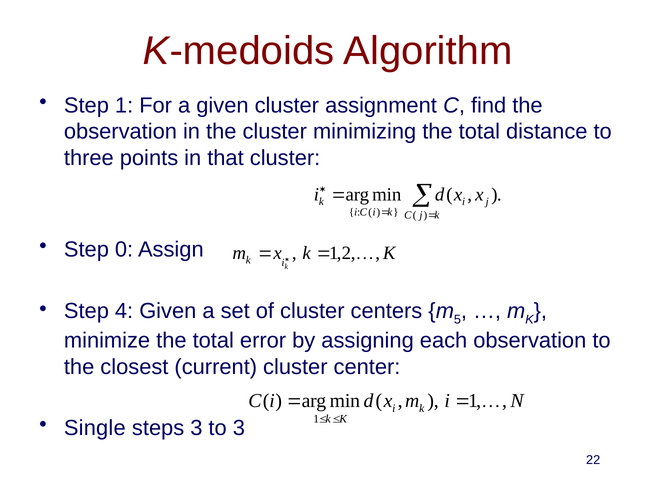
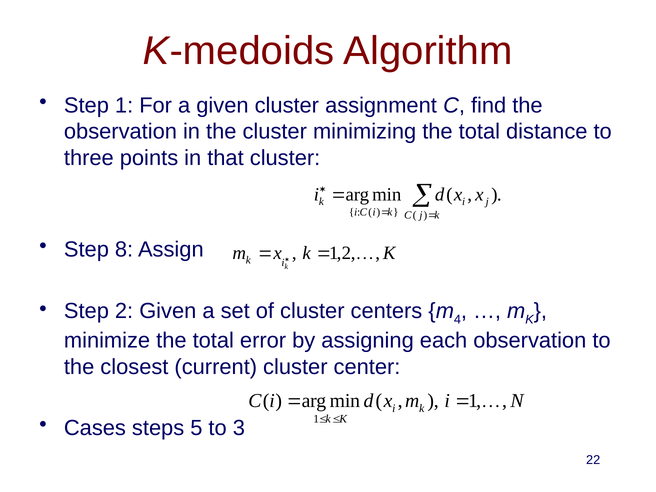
0: 0 -> 8
Step 4: 4 -> 2
5: 5 -> 4
Single: Single -> Cases
steps 3: 3 -> 5
